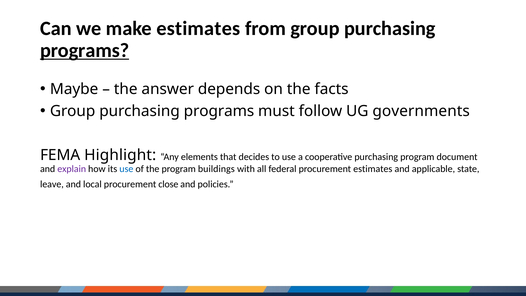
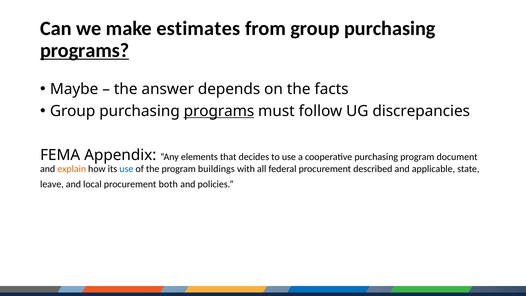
programs at (219, 111) underline: none -> present
governments: governments -> discrepancies
Highlight: Highlight -> Appendix
explain colour: purple -> orange
procurement estimates: estimates -> described
close: close -> both
